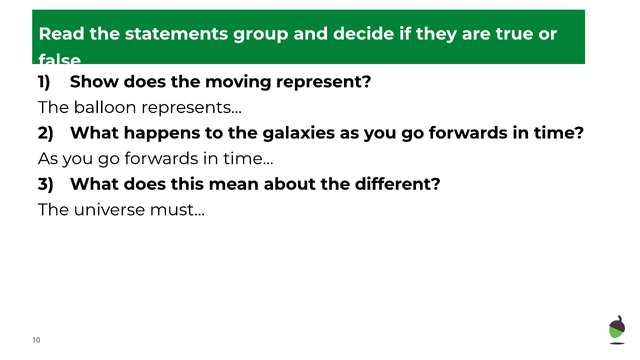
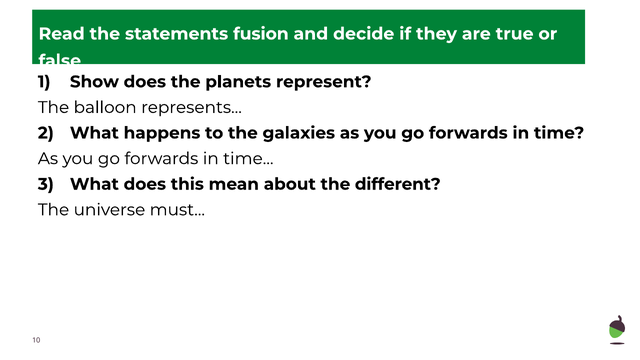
group: group -> fusion
moving: moving -> planets
